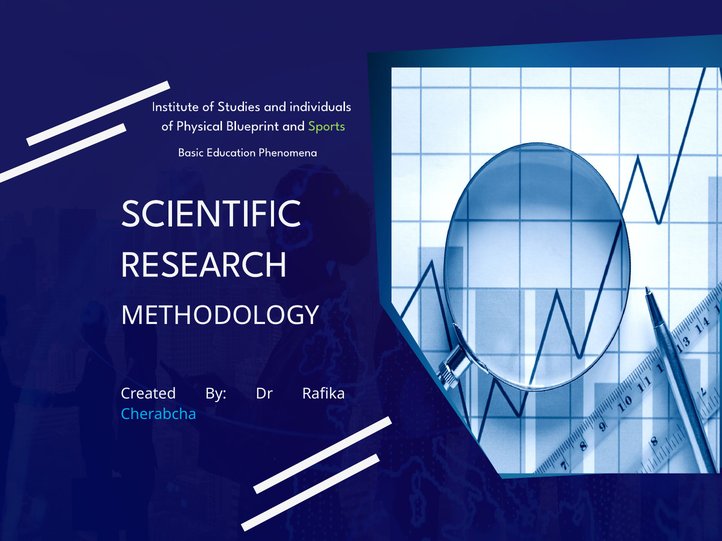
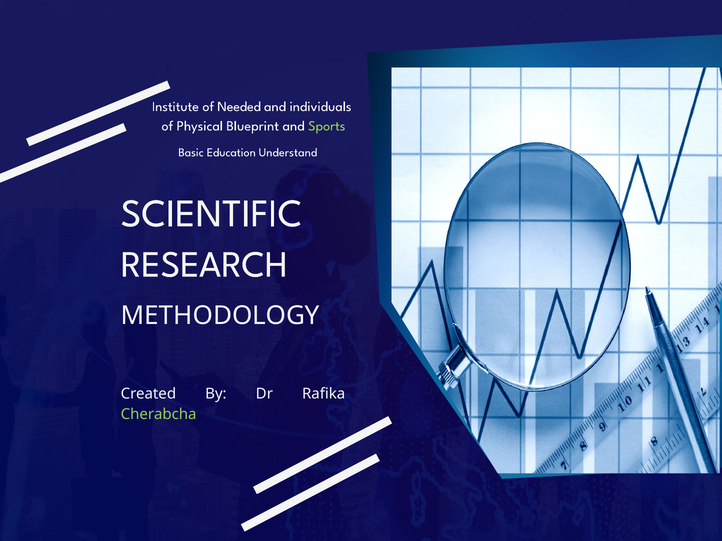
Studies: Studies -> Needed
Phenomena: Phenomena -> Understand
Cherabcha colour: light blue -> light green
